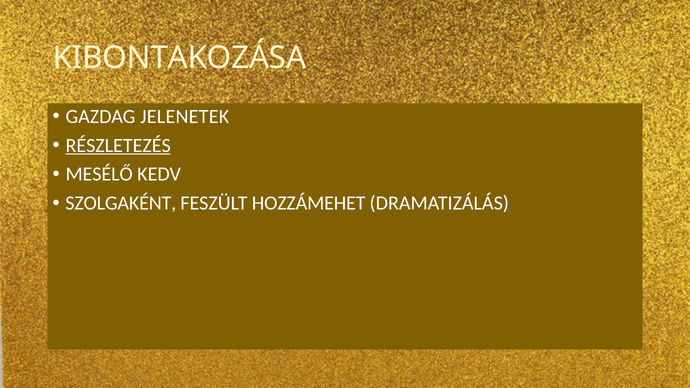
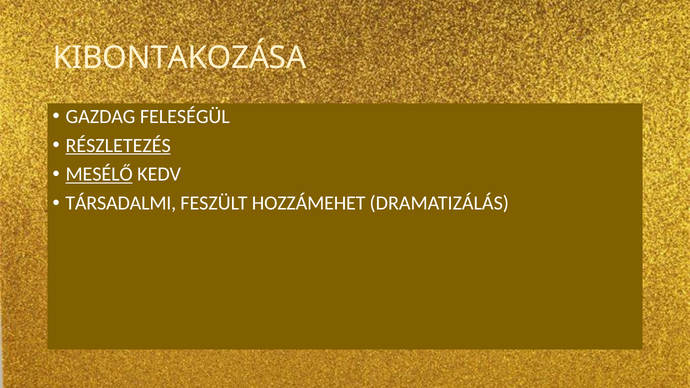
JELENETEK: JELENETEK -> FELESÉGÜL
MESÉLŐ underline: none -> present
SZOLGAKÉNT: SZOLGAKÉNT -> TÁRSADALMI
